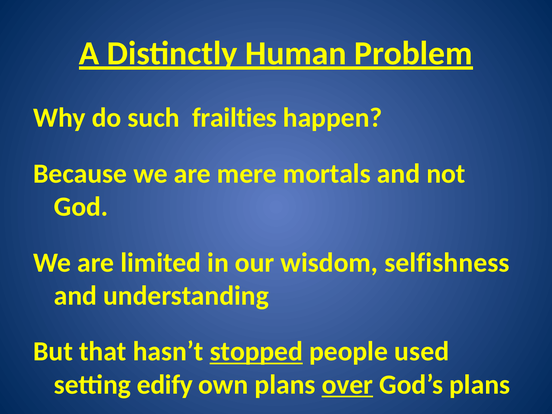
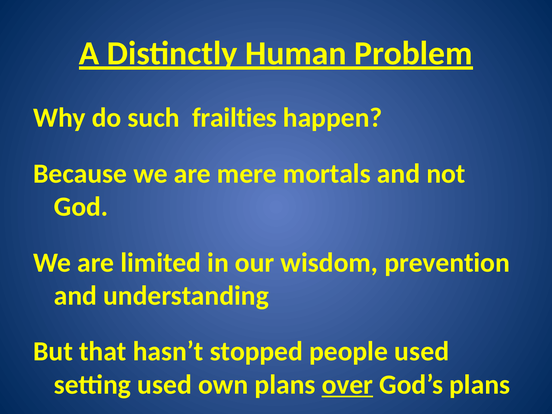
selfishness: selfishness -> prevention
stopped underline: present -> none
setting edify: edify -> used
